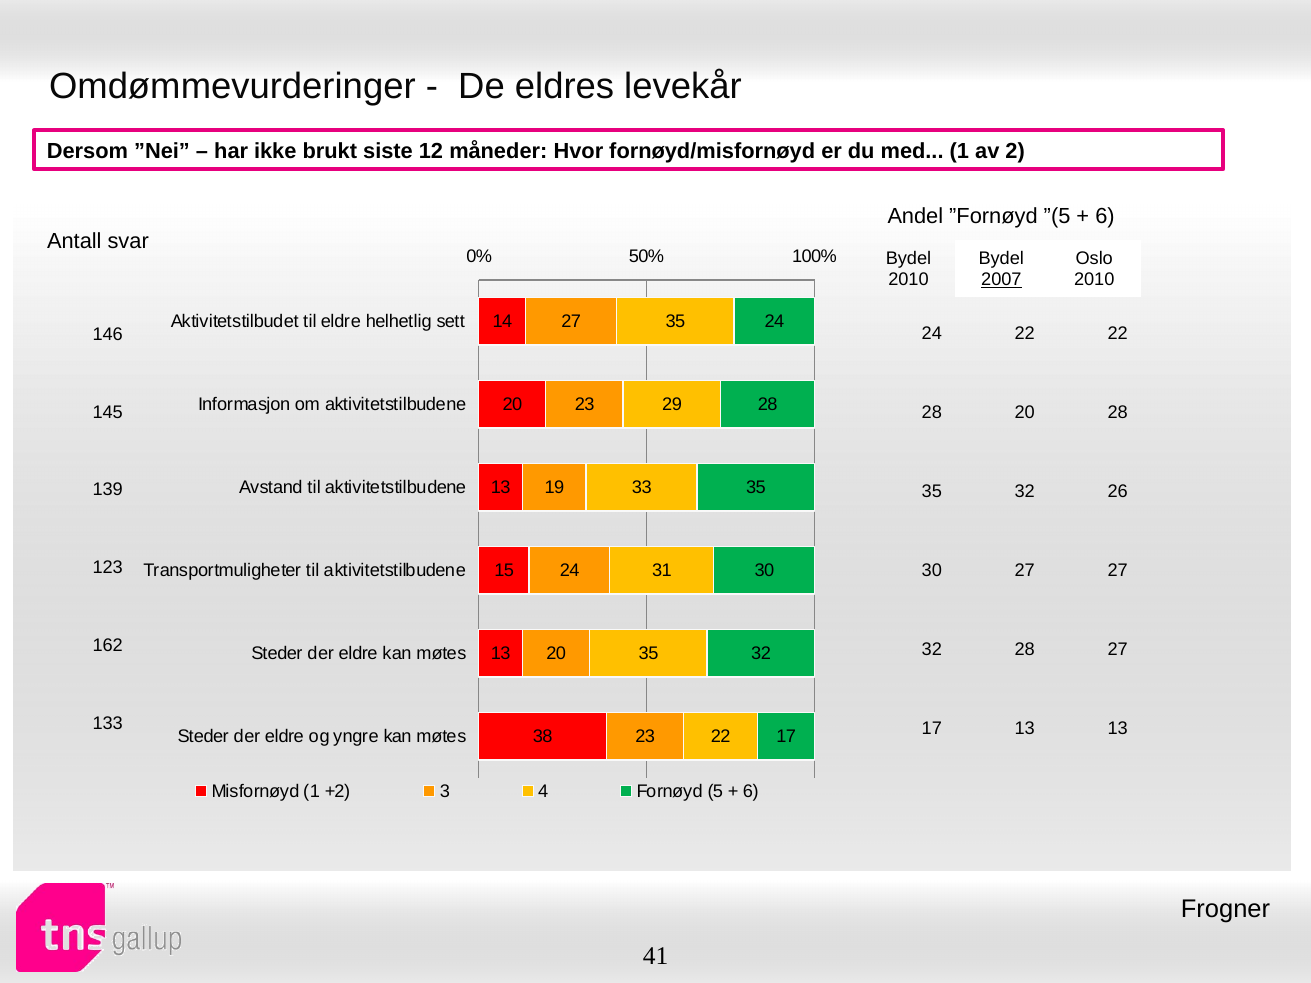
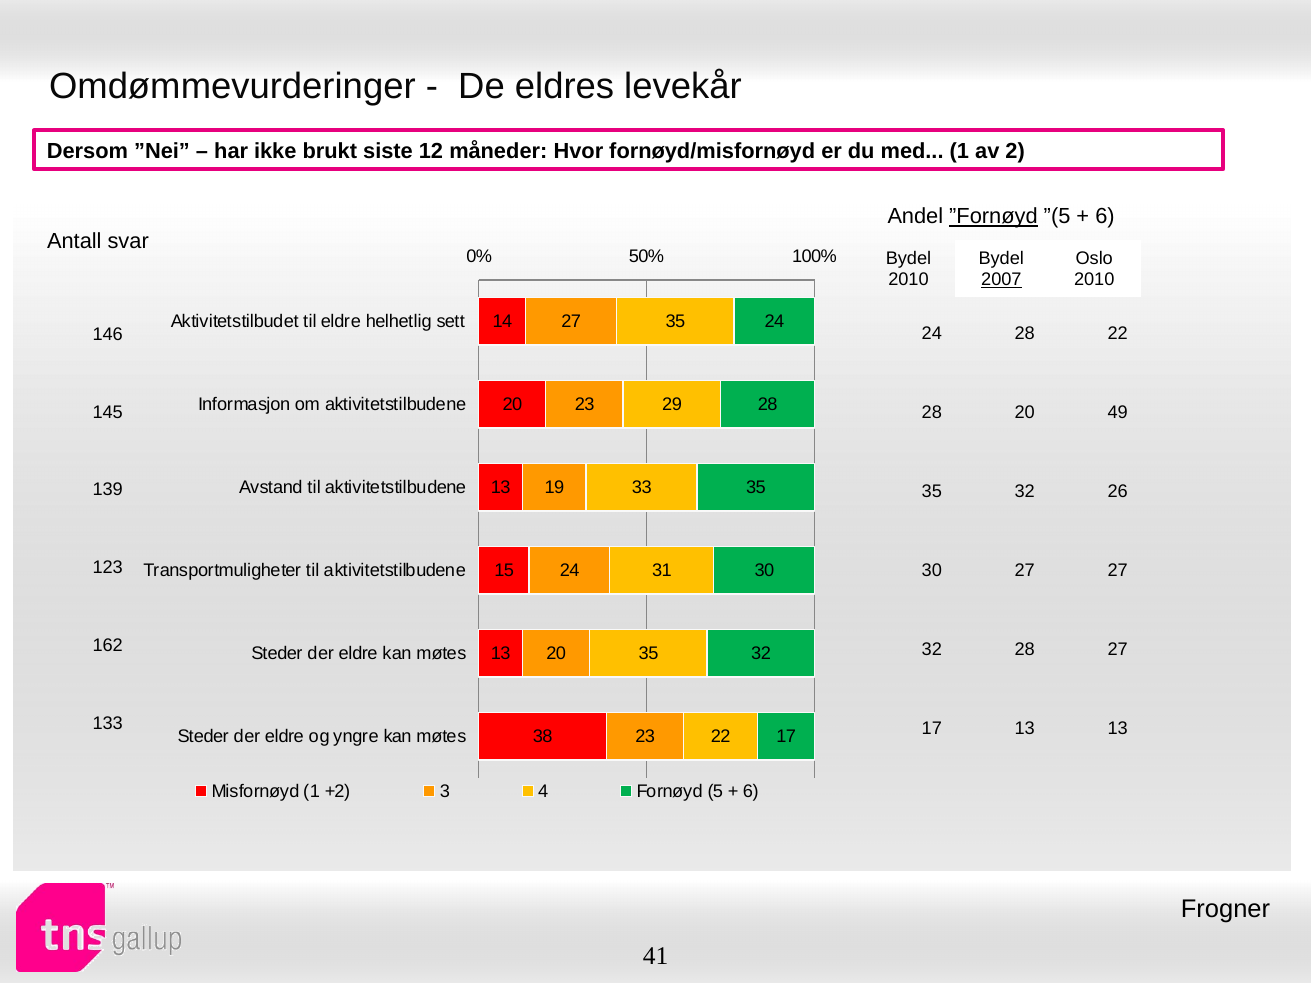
”Fornøyd underline: none -> present
22 at (1025, 333): 22 -> 28
20 28: 28 -> 49
